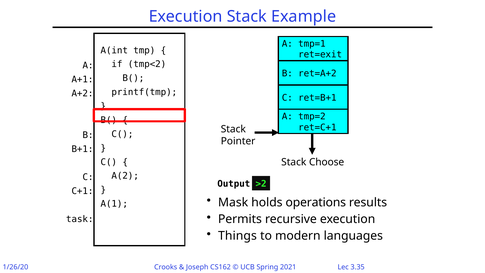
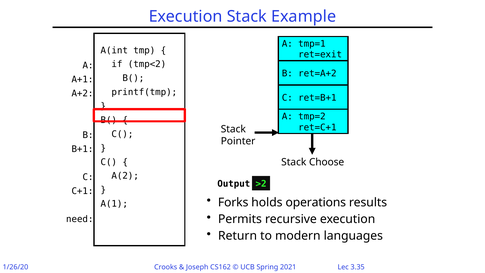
Mask: Mask -> Forks
task: task -> need
Things: Things -> Return
